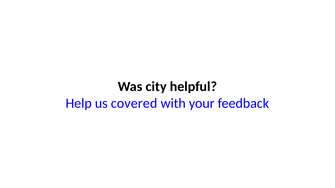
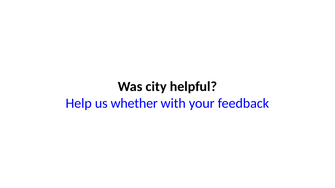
covered: covered -> whether
